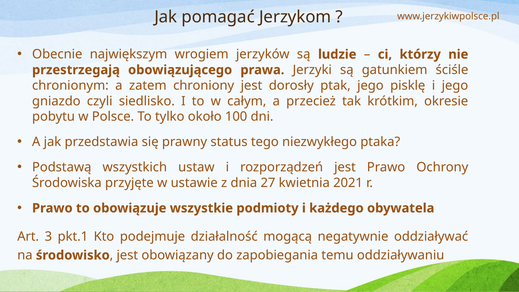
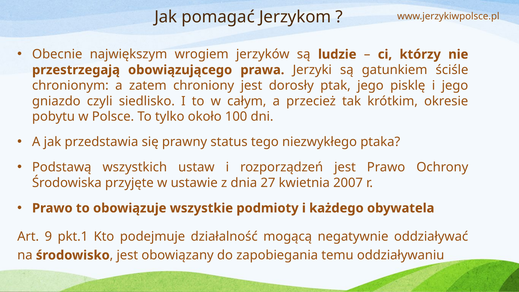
2021: 2021 -> 2007
3: 3 -> 9
